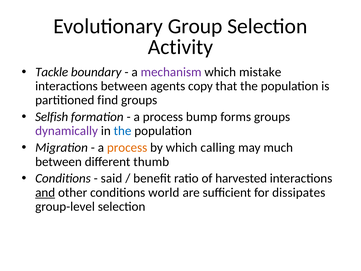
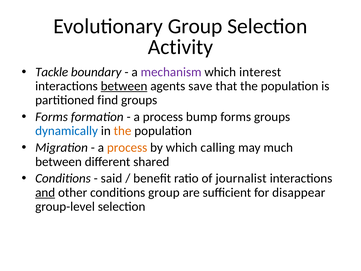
mistake: mistake -> interest
between at (124, 86) underline: none -> present
copy: copy -> save
Selfish at (52, 117): Selfish -> Forms
dynamically colour: purple -> blue
the at (123, 131) colour: blue -> orange
thumb: thumb -> shared
harvested: harvested -> journalist
conditions world: world -> group
dissipates: dissipates -> disappear
